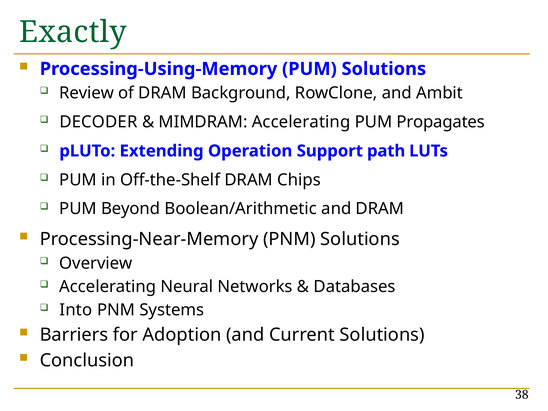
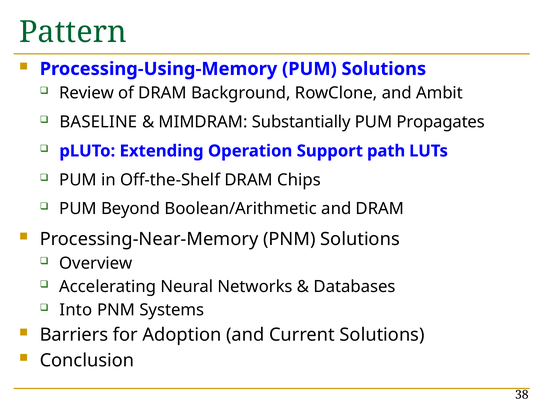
Exactly: Exactly -> Pattern
DECODER: DECODER -> BASELINE
MIMDRAM Accelerating: Accelerating -> Substantially
